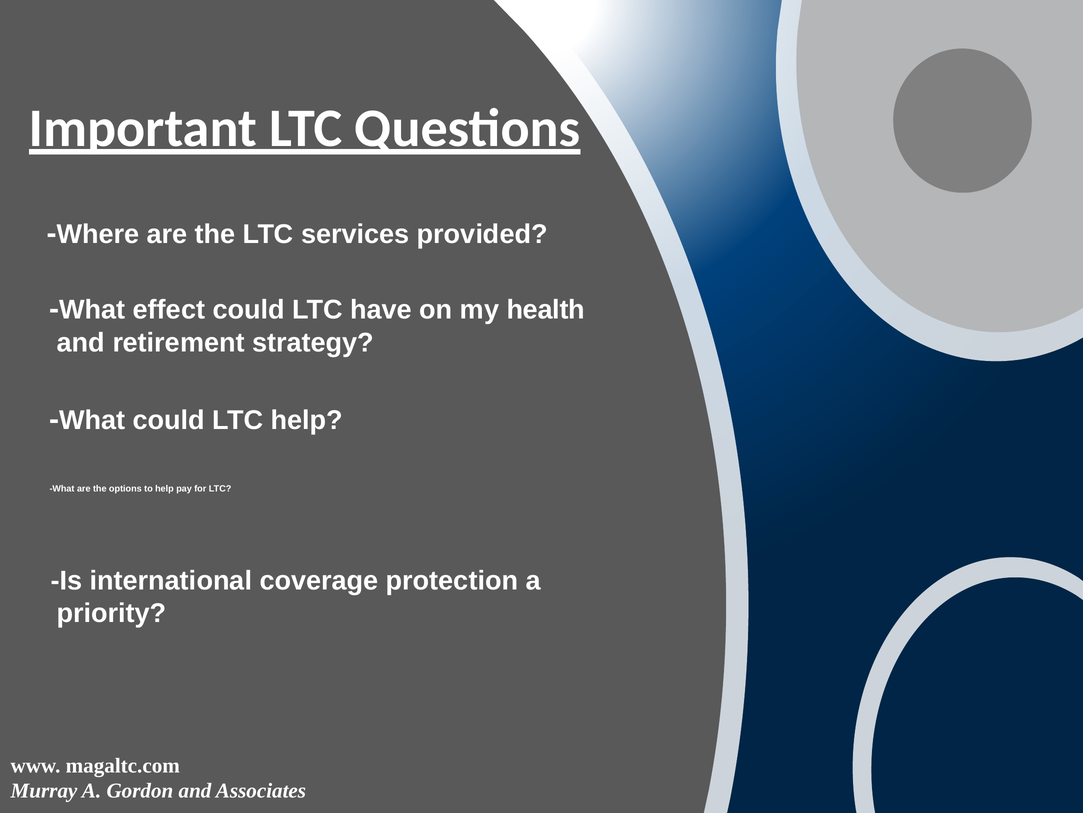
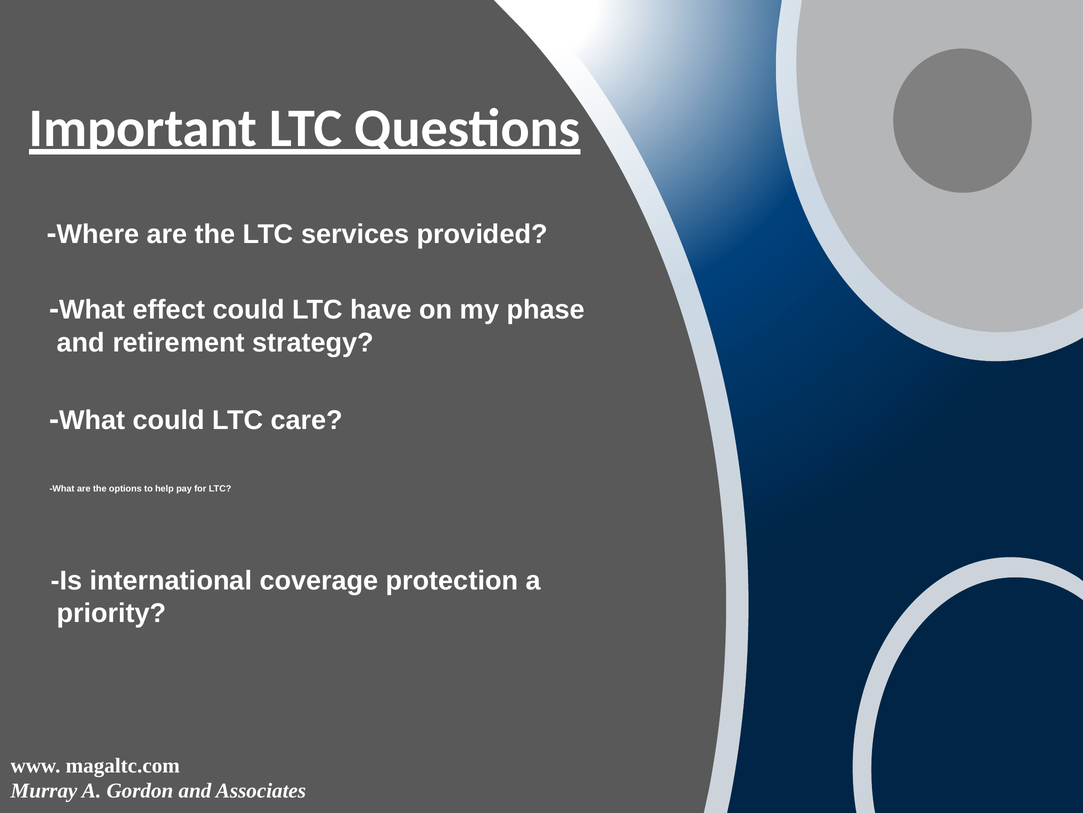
health: health -> phase
LTC help: help -> care
